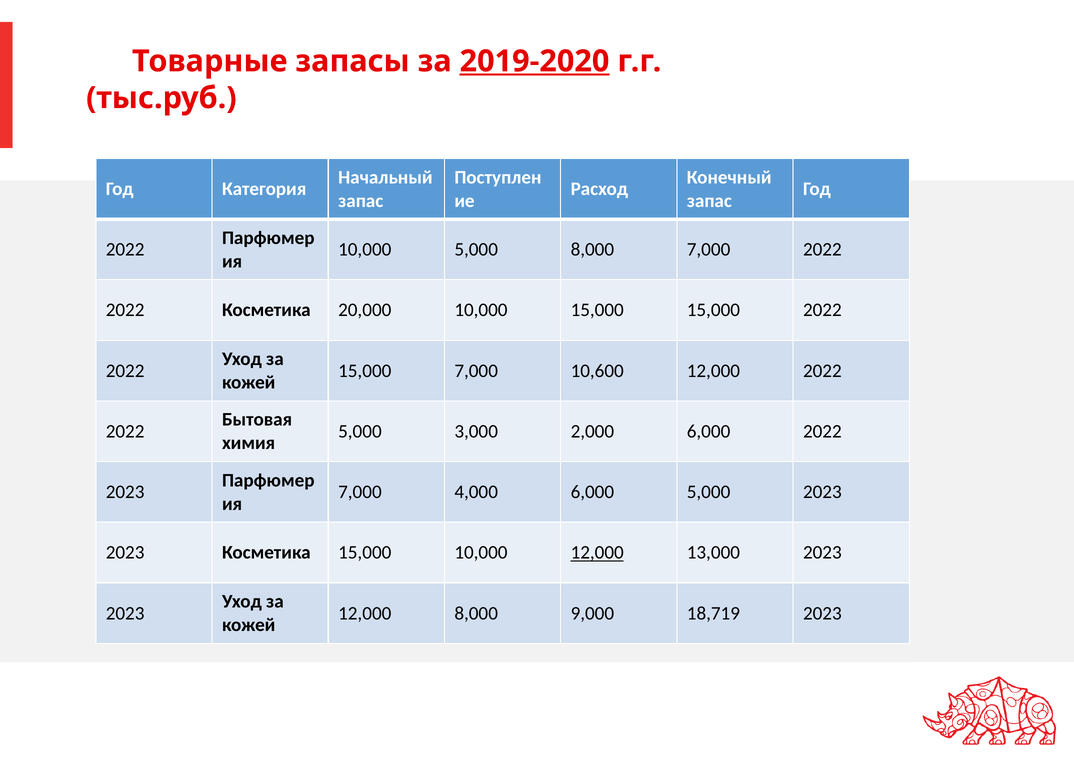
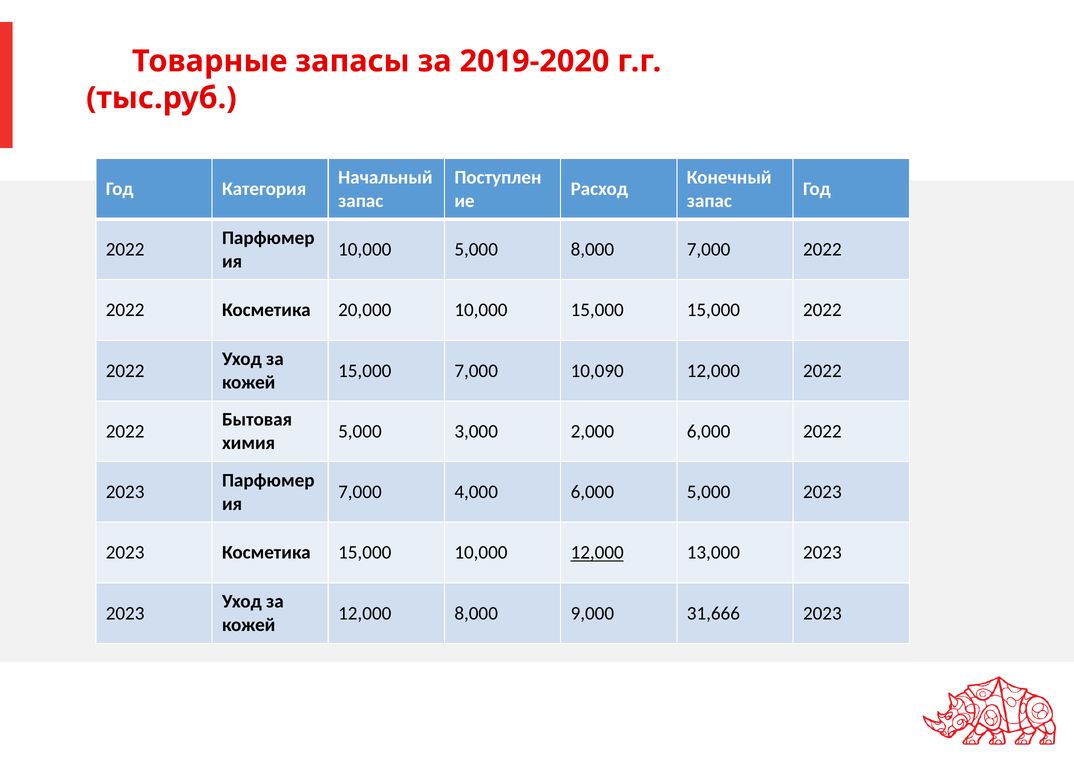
2019-2020 underline: present -> none
10,600: 10,600 -> 10,090
18,719: 18,719 -> 31,666
